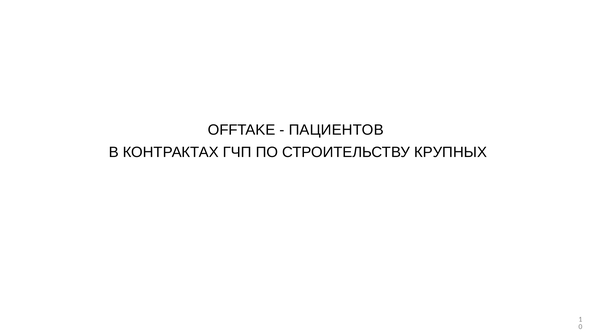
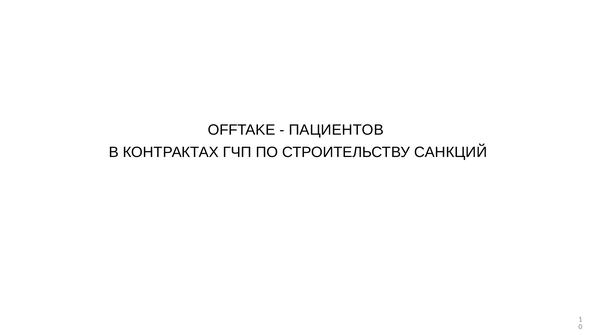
КРУПНЫХ: КРУПНЫХ -> САНКЦИЙ
